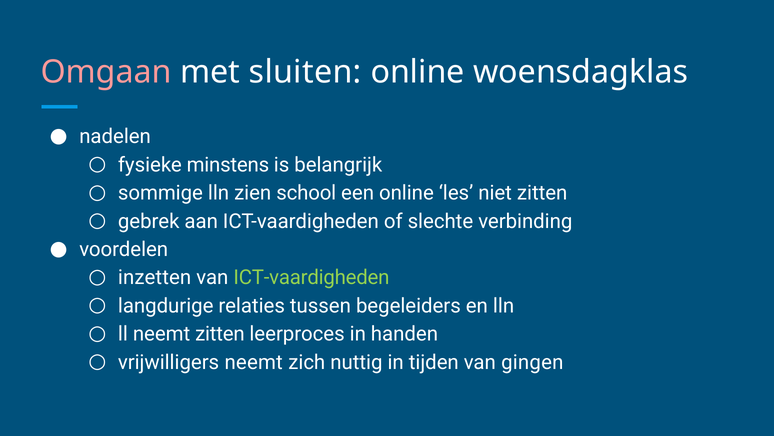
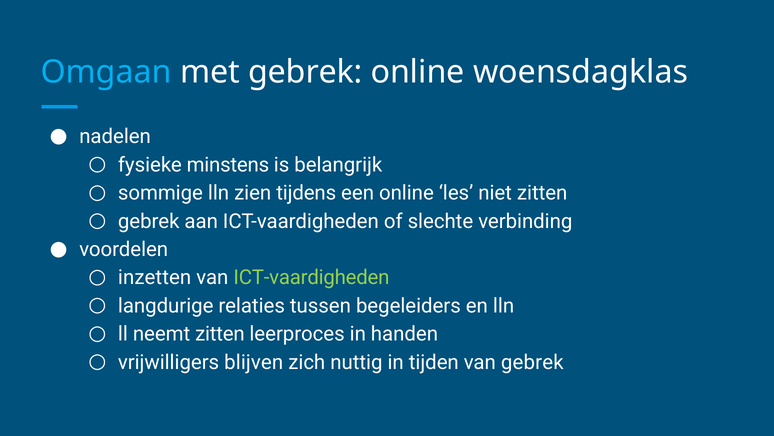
Omgaan colour: pink -> light blue
met sluiten: sluiten -> gebrek
school: school -> tijdens
vrijwilligers neemt: neemt -> blijven
van gingen: gingen -> gebrek
